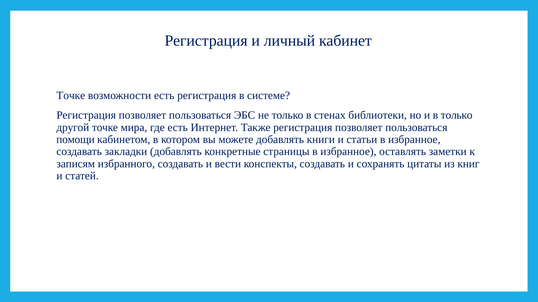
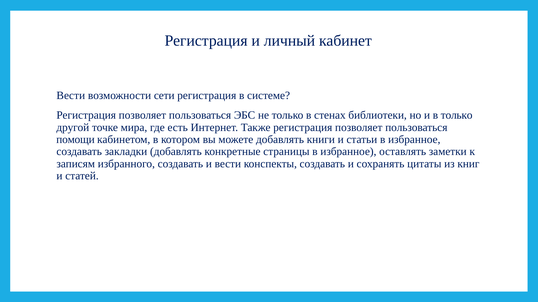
Точке at (71, 96): Точке -> Вести
возможности есть: есть -> сети
